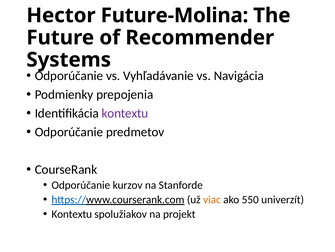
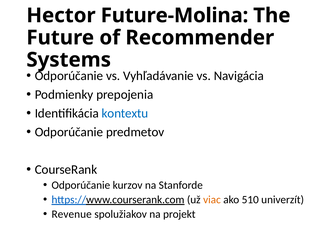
kontextu at (125, 113) colour: purple -> blue
550: 550 -> 510
Kontextu at (72, 214): Kontextu -> Revenue
